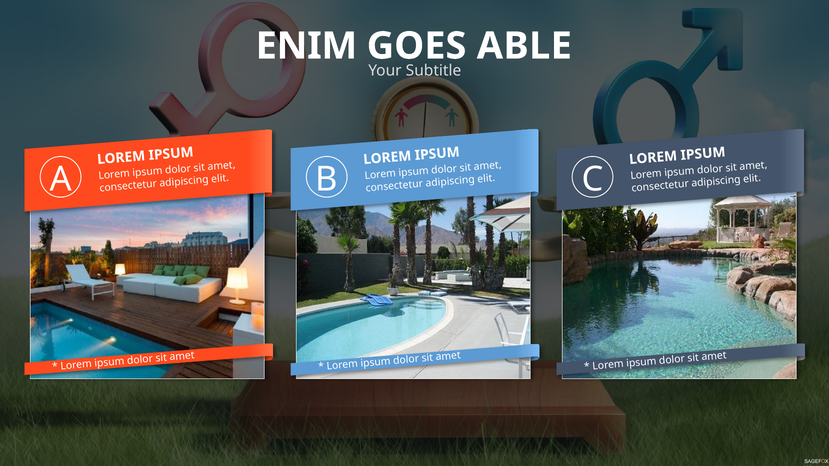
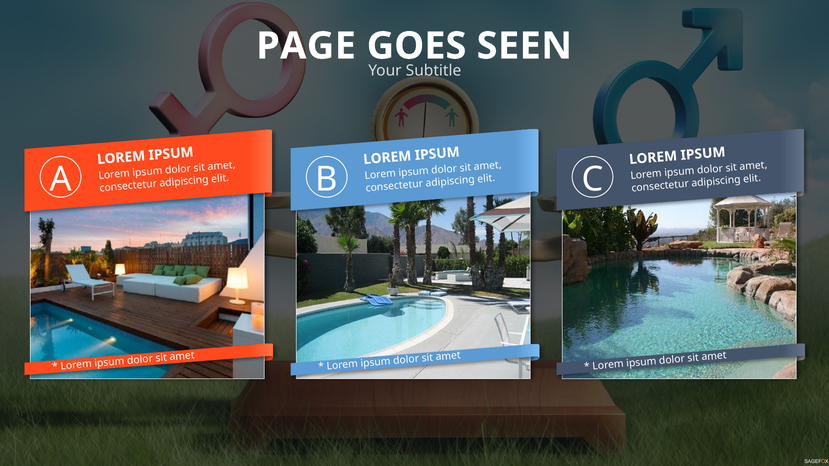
ENIM: ENIM -> PAGE
ABLE: ABLE -> SEEN
